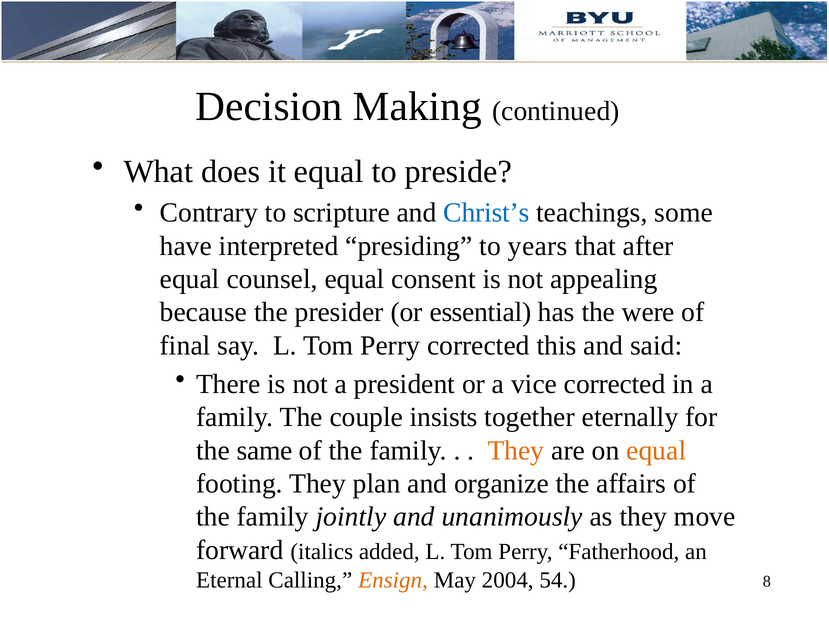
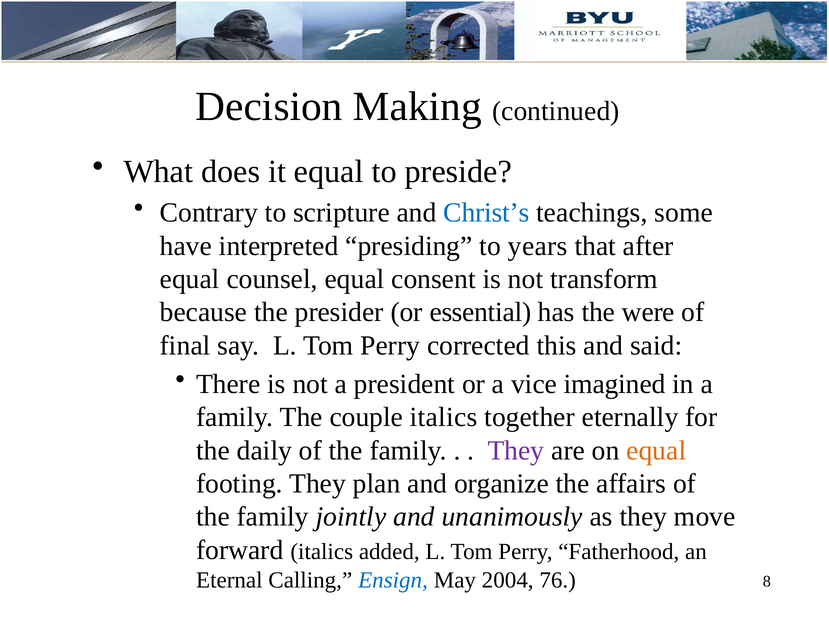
appealing: appealing -> transform
vice corrected: corrected -> imagined
couple insists: insists -> italics
same: same -> daily
They at (516, 450) colour: orange -> purple
Ensign colour: orange -> blue
54: 54 -> 76
